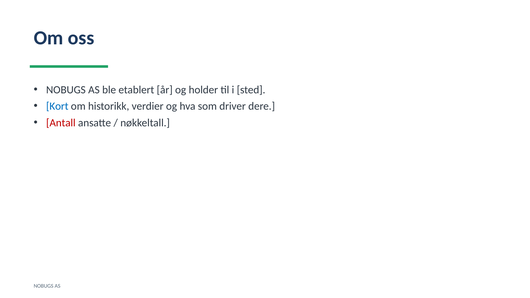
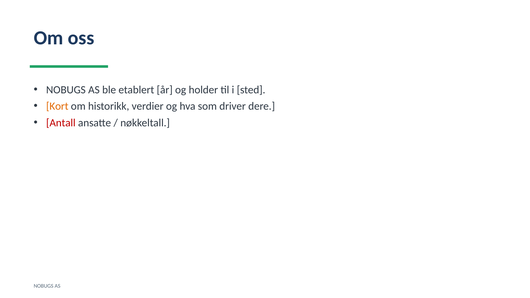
Kort colour: blue -> orange
